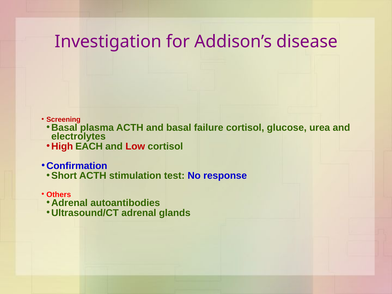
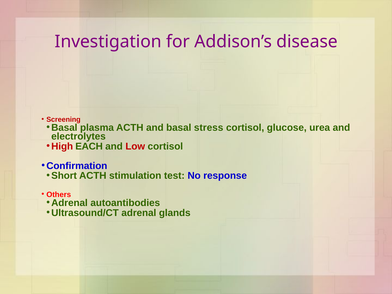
failure: failure -> stress
